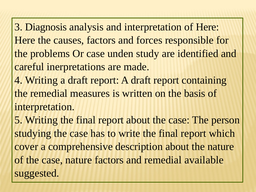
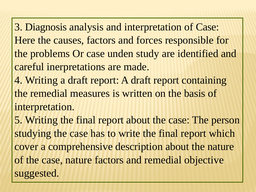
of Here: Here -> Case
available: available -> objective
